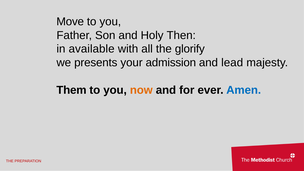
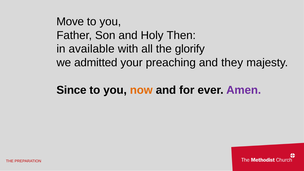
presents: presents -> admitted
admission: admission -> preaching
lead: lead -> they
Them: Them -> Since
Amen colour: blue -> purple
